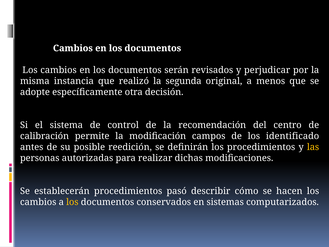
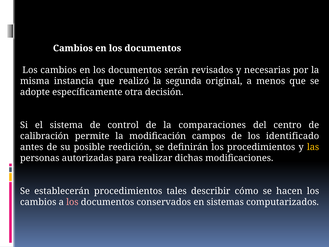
perjudicar: perjudicar -> necesarias
recomendación: recomendación -> comparaciones
pasó: pasó -> tales
los at (72, 202) colour: yellow -> pink
